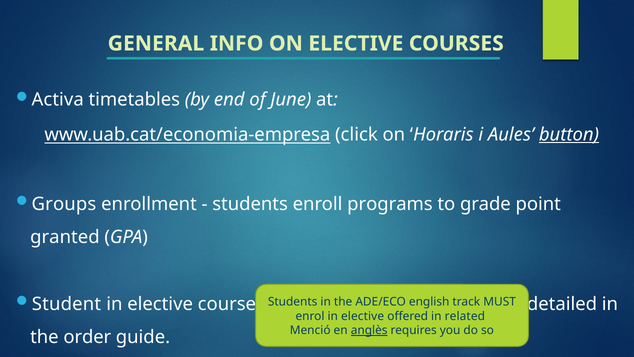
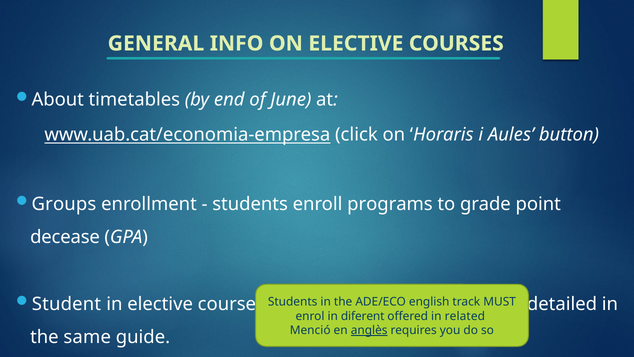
Activa: Activa -> About
button underline: present -> none
granted: granted -> decease
elective at (363, 316): elective -> diferent
order: order -> same
